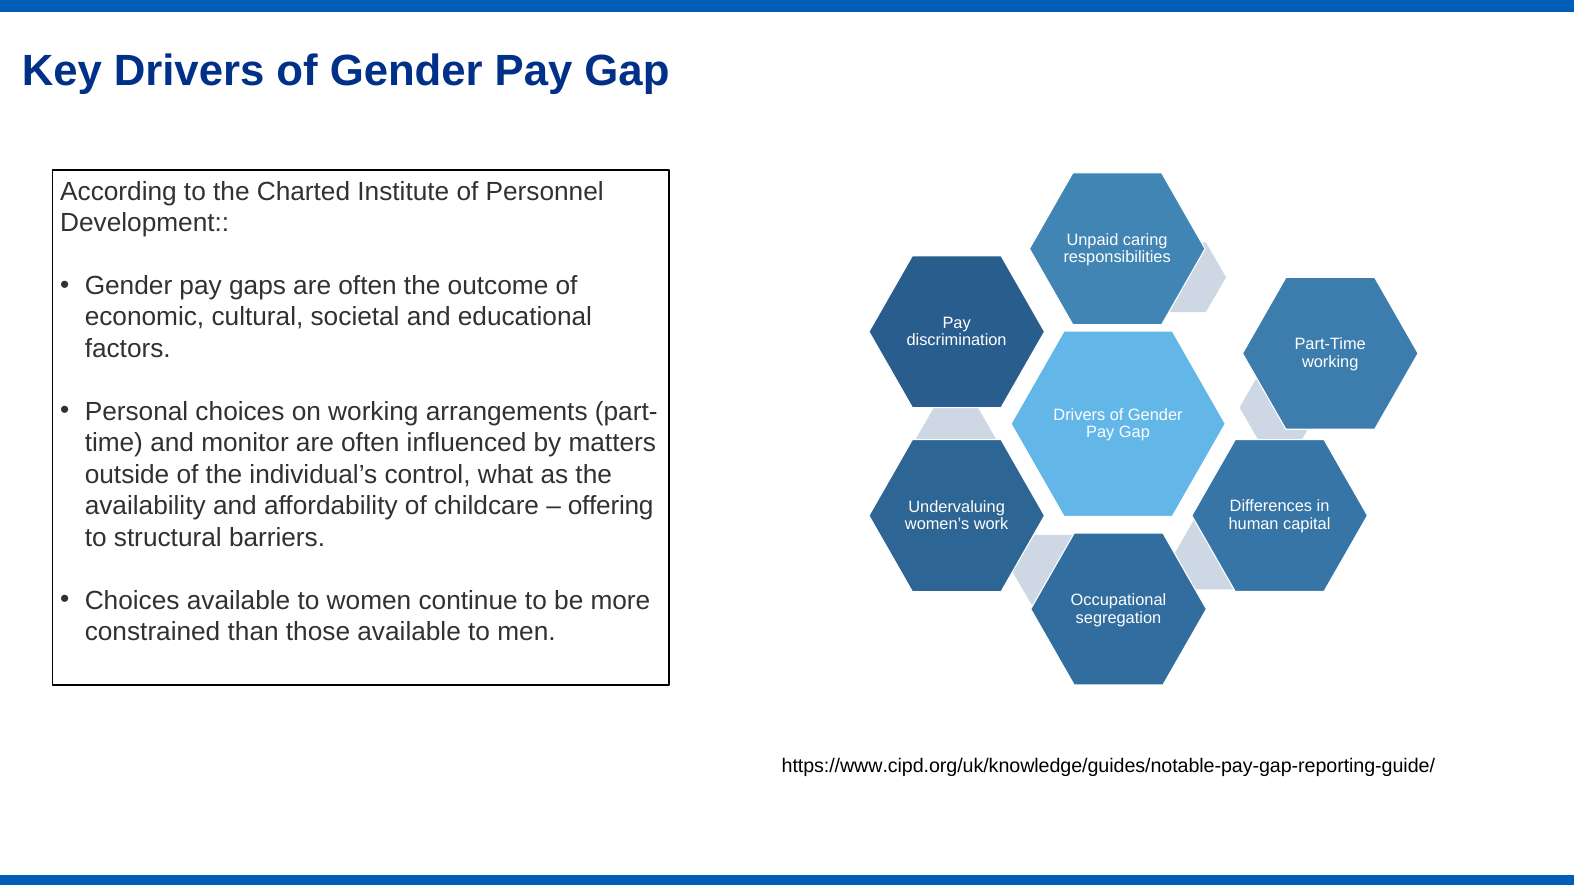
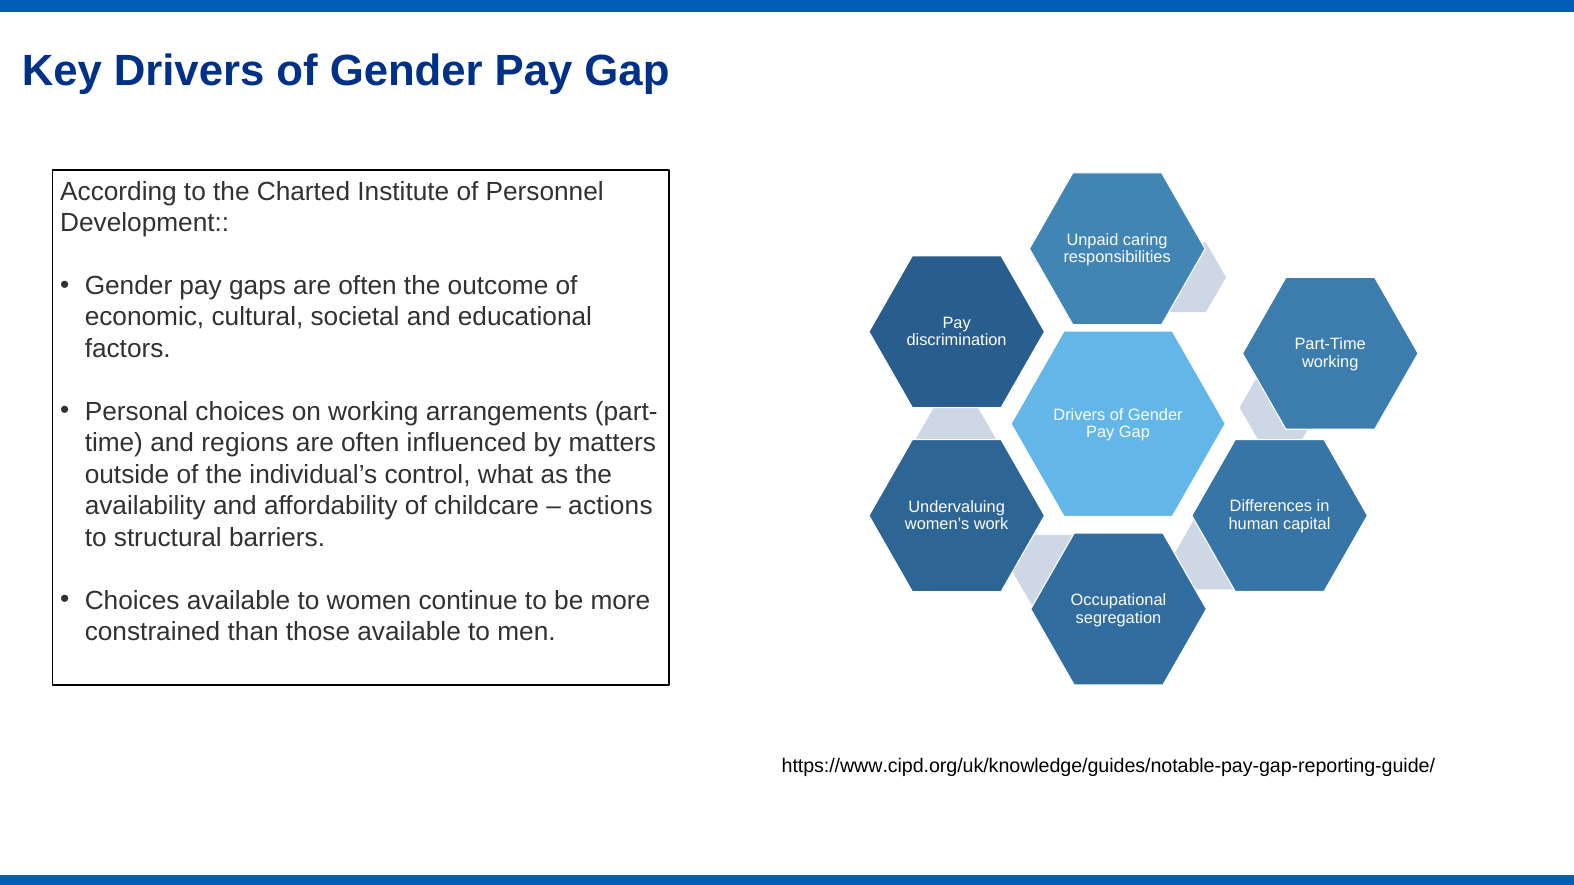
monitor: monitor -> regions
offering: offering -> actions
